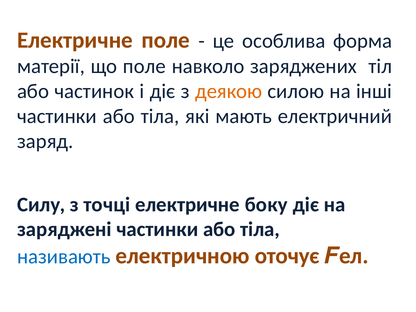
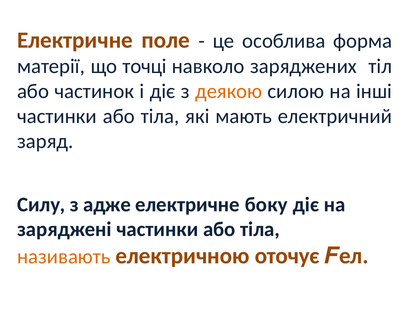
що поле: поле -> точці
точці: точці -> адже
називають colour: blue -> orange
